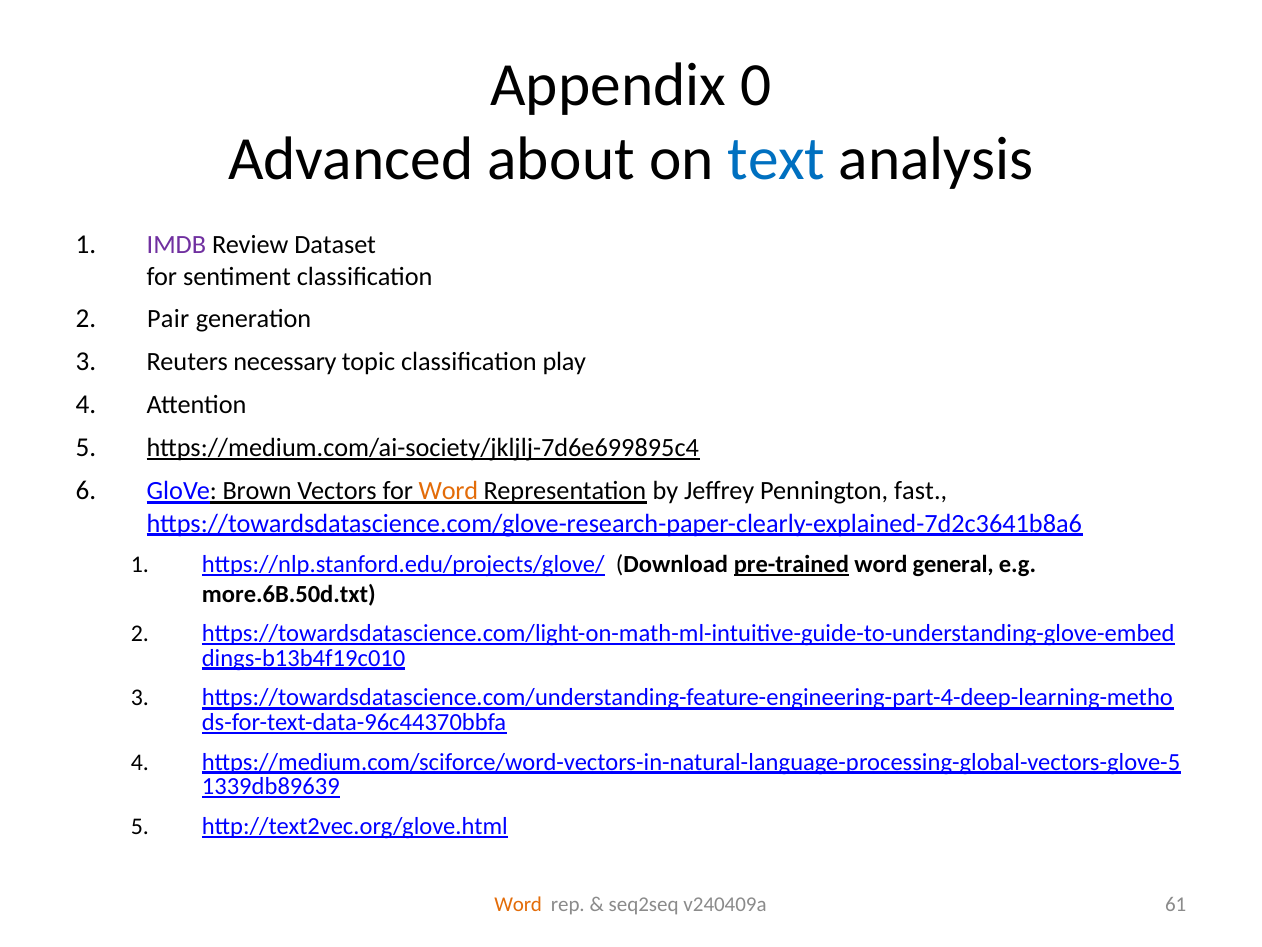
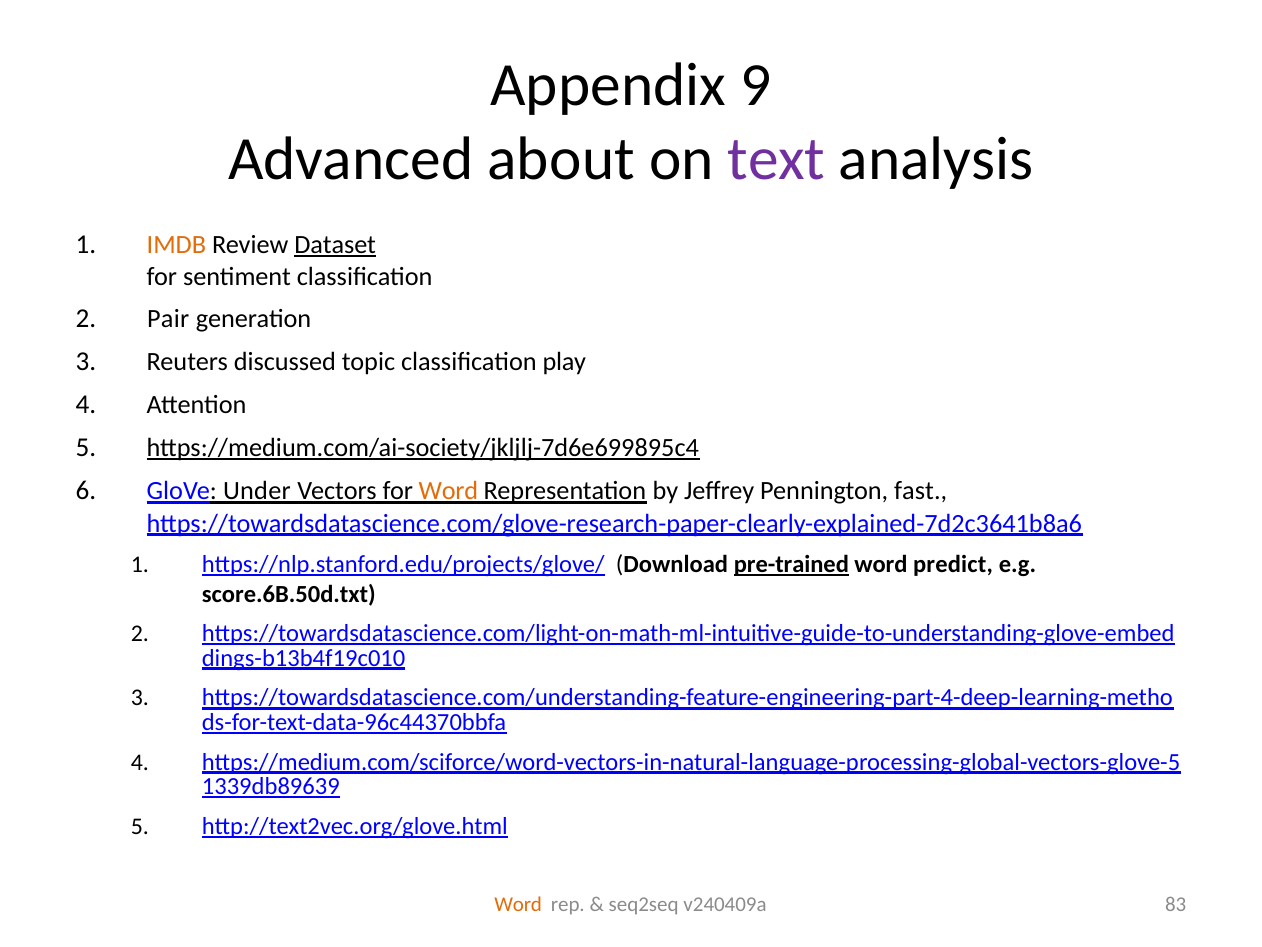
0: 0 -> 9
text colour: blue -> purple
IMDB colour: purple -> orange
Dataset underline: none -> present
necessary: necessary -> discussed
Brown: Brown -> Under
general: general -> predict
more.6B.50d.txt: more.6B.50d.txt -> score.6B.50d.txt
61: 61 -> 83
